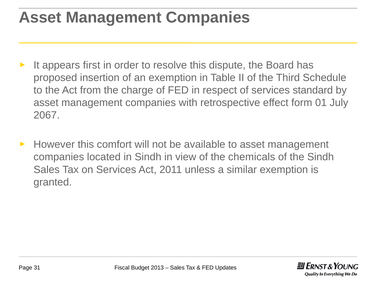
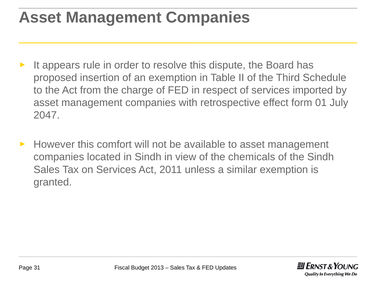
first: first -> rule
standard: standard -> imported
2067: 2067 -> 2047
